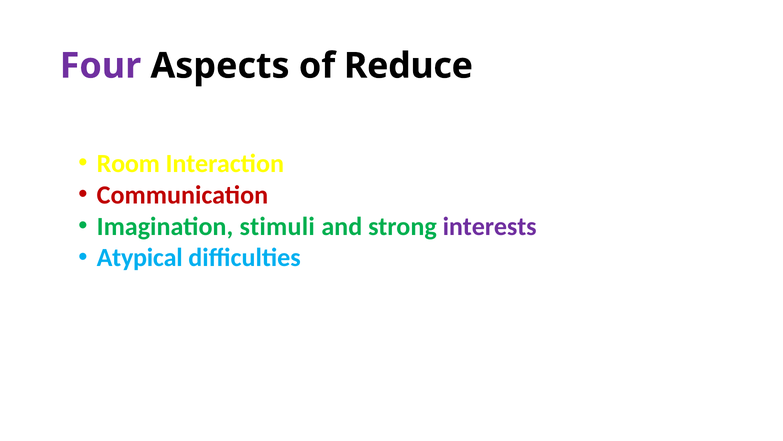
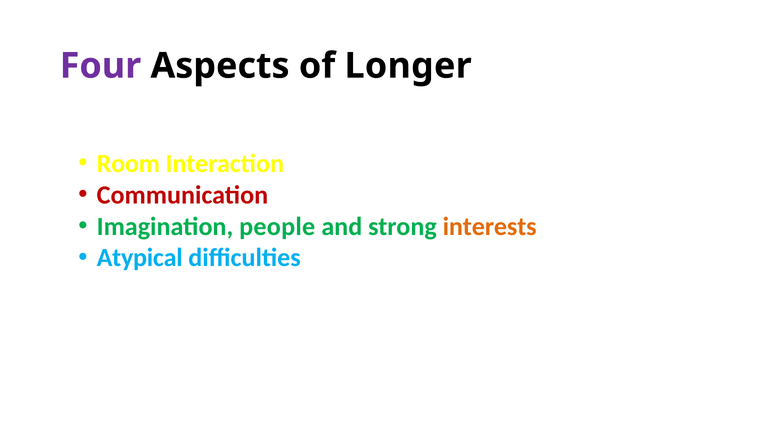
Reduce: Reduce -> Longer
stimuli: stimuli -> people
interests colour: purple -> orange
